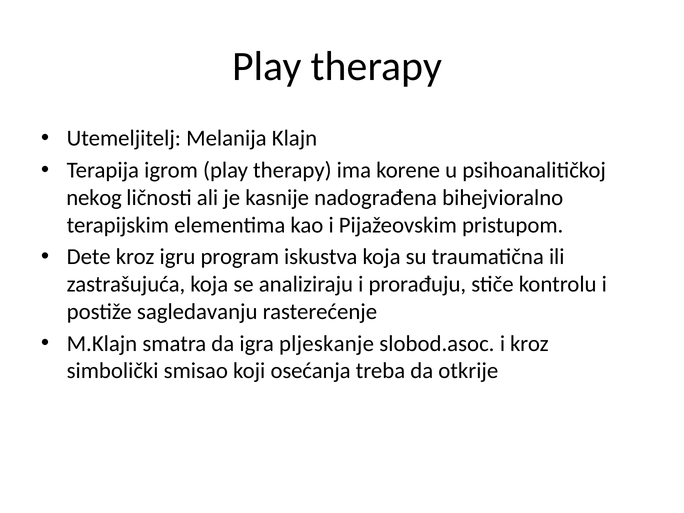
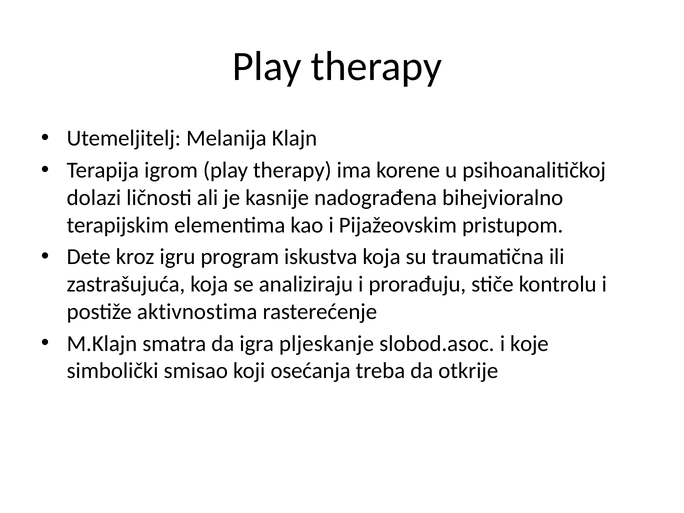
nekog: nekog -> dolazi
sagledavanju: sagledavanju -> aktivnostima
i kroz: kroz -> koje
